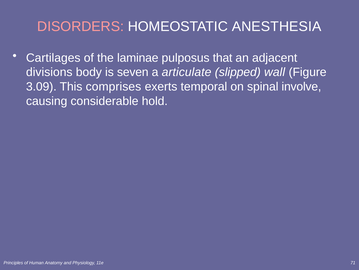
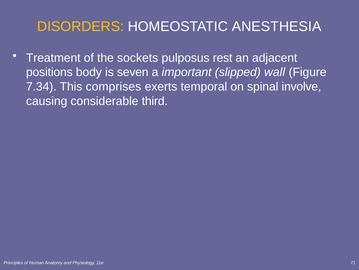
DISORDERS colour: pink -> yellow
Cartilages: Cartilages -> Treatment
laminae: laminae -> sockets
that: that -> rest
divisions: divisions -> positions
articulate: articulate -> important
3.09: 3.09 -> 7.34
hold: hold -> third
